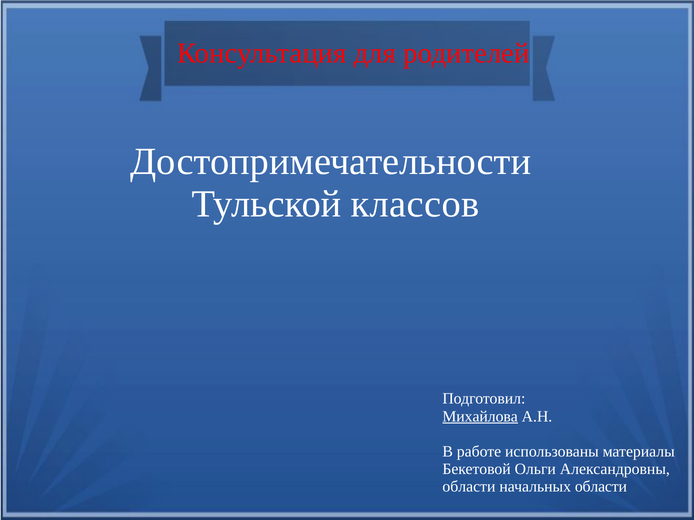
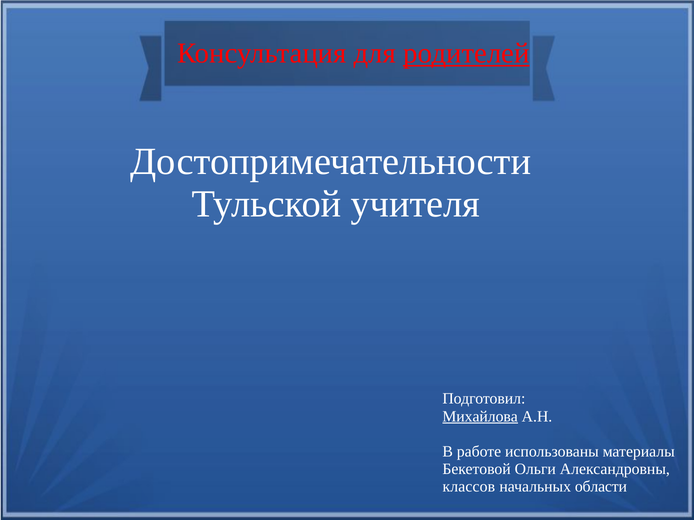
родителей underline: none -> present
классов: классов -> учителя
области at (469, 487): области -> классов
